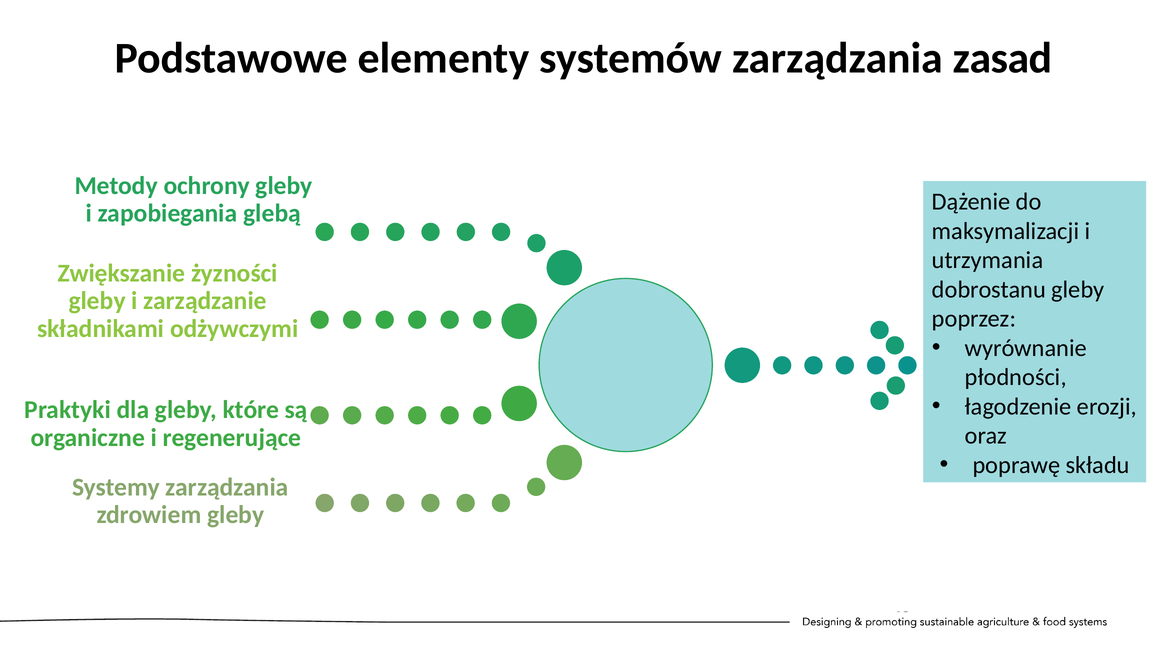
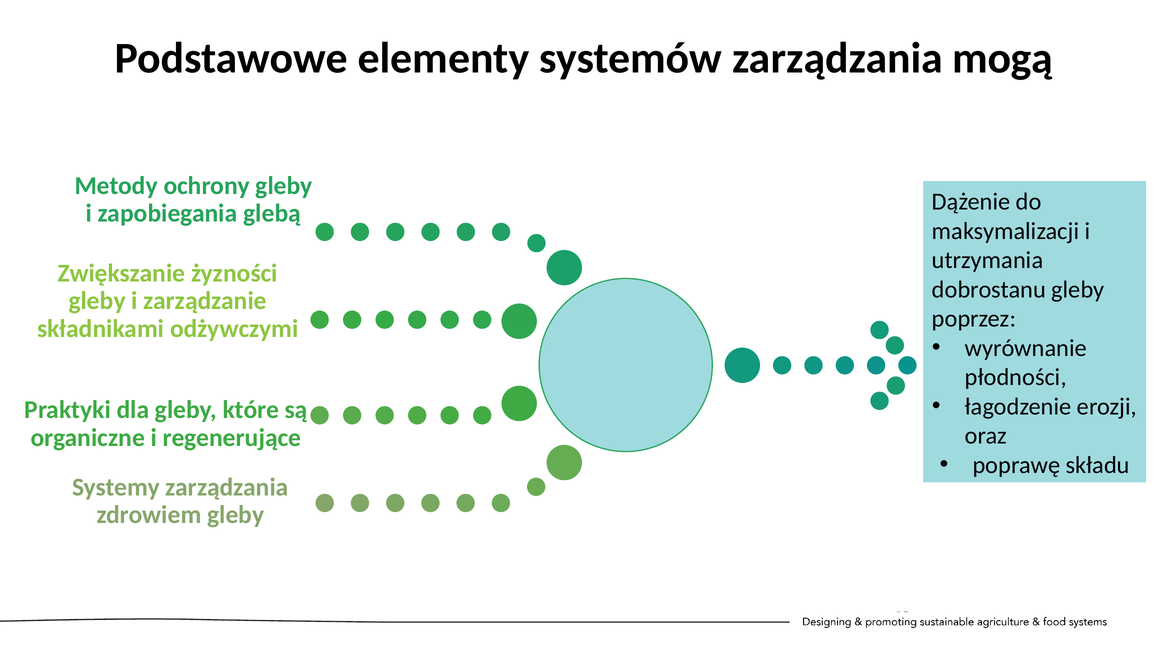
zasad: zasad -> mogą
